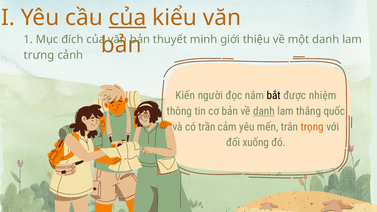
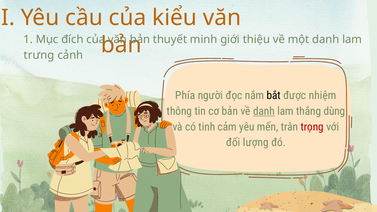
của at (128, 18) underline: present -> none
Kiến: Kiến -> Phía
quốc: quốc -> dùng
trần: trần -> tinh
trọng colour: orange -> red
xuống: xuống -> lượng
